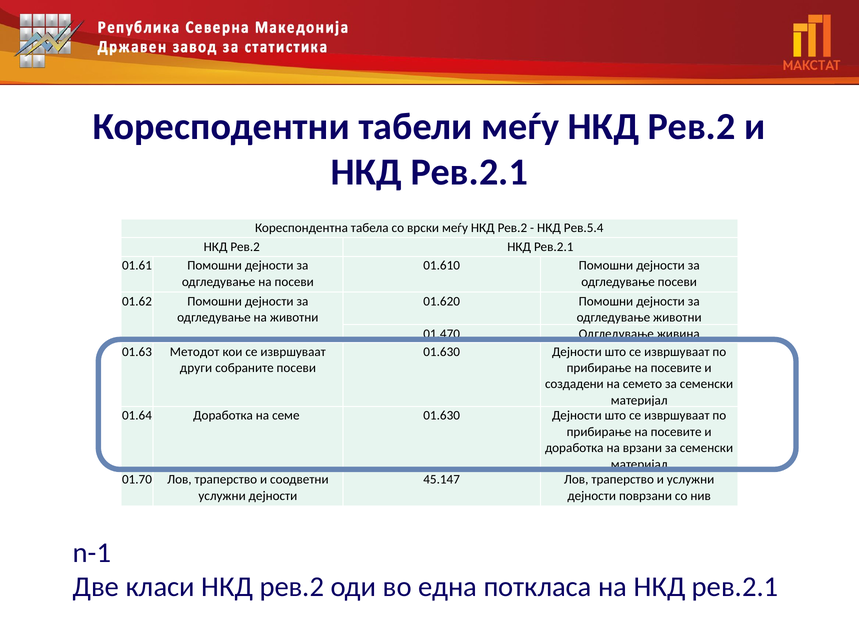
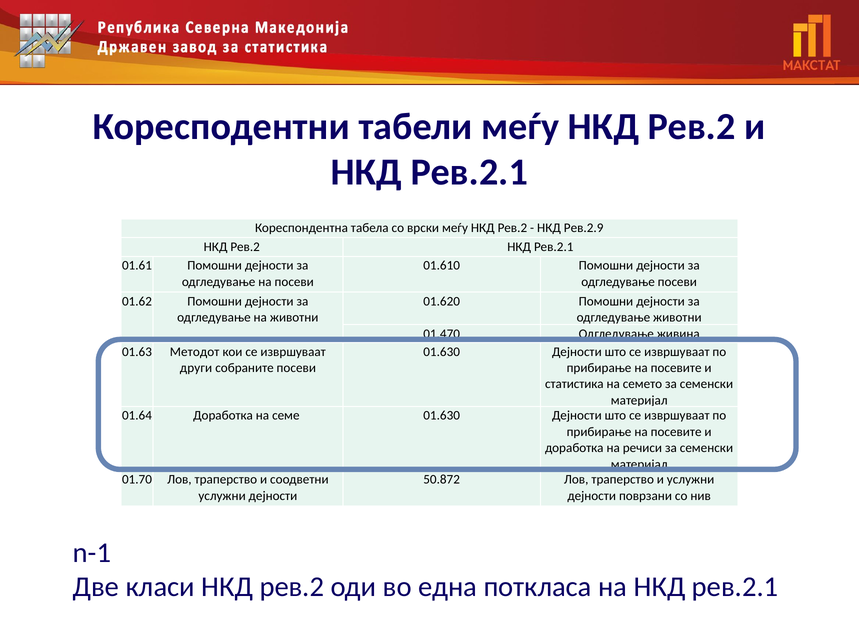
Рев.5.4: Рев.5.4 -> Рев.2.9
создадени: создадени -> статистика
врзани: врзани -> речиси
45.147: 45.147 -> 50.872
